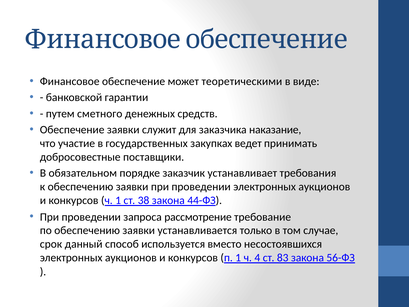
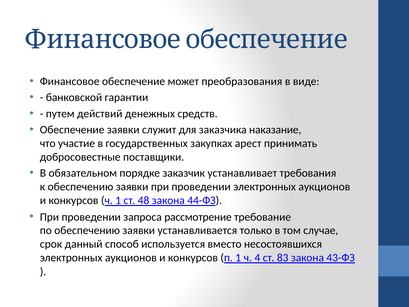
теоретическими: теоретическими -> преобразования
сметного: сметного -> действий
ведет: ведет -> арест
38: 38 -> 48
56-ФЗ: 56-ФЗ -> 43-ФЗ
